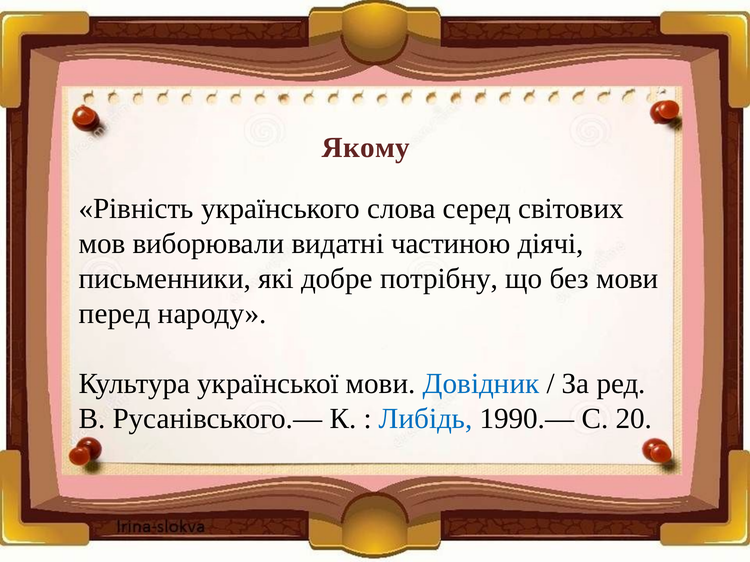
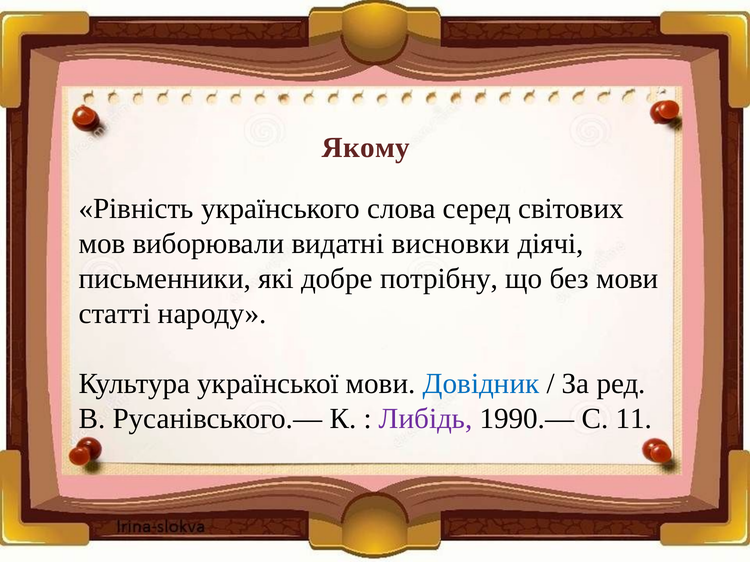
частиною: частиною -> висновки
перед: перед -> статті
Либідь colour: blue -> purple
20: 20 -> 11
